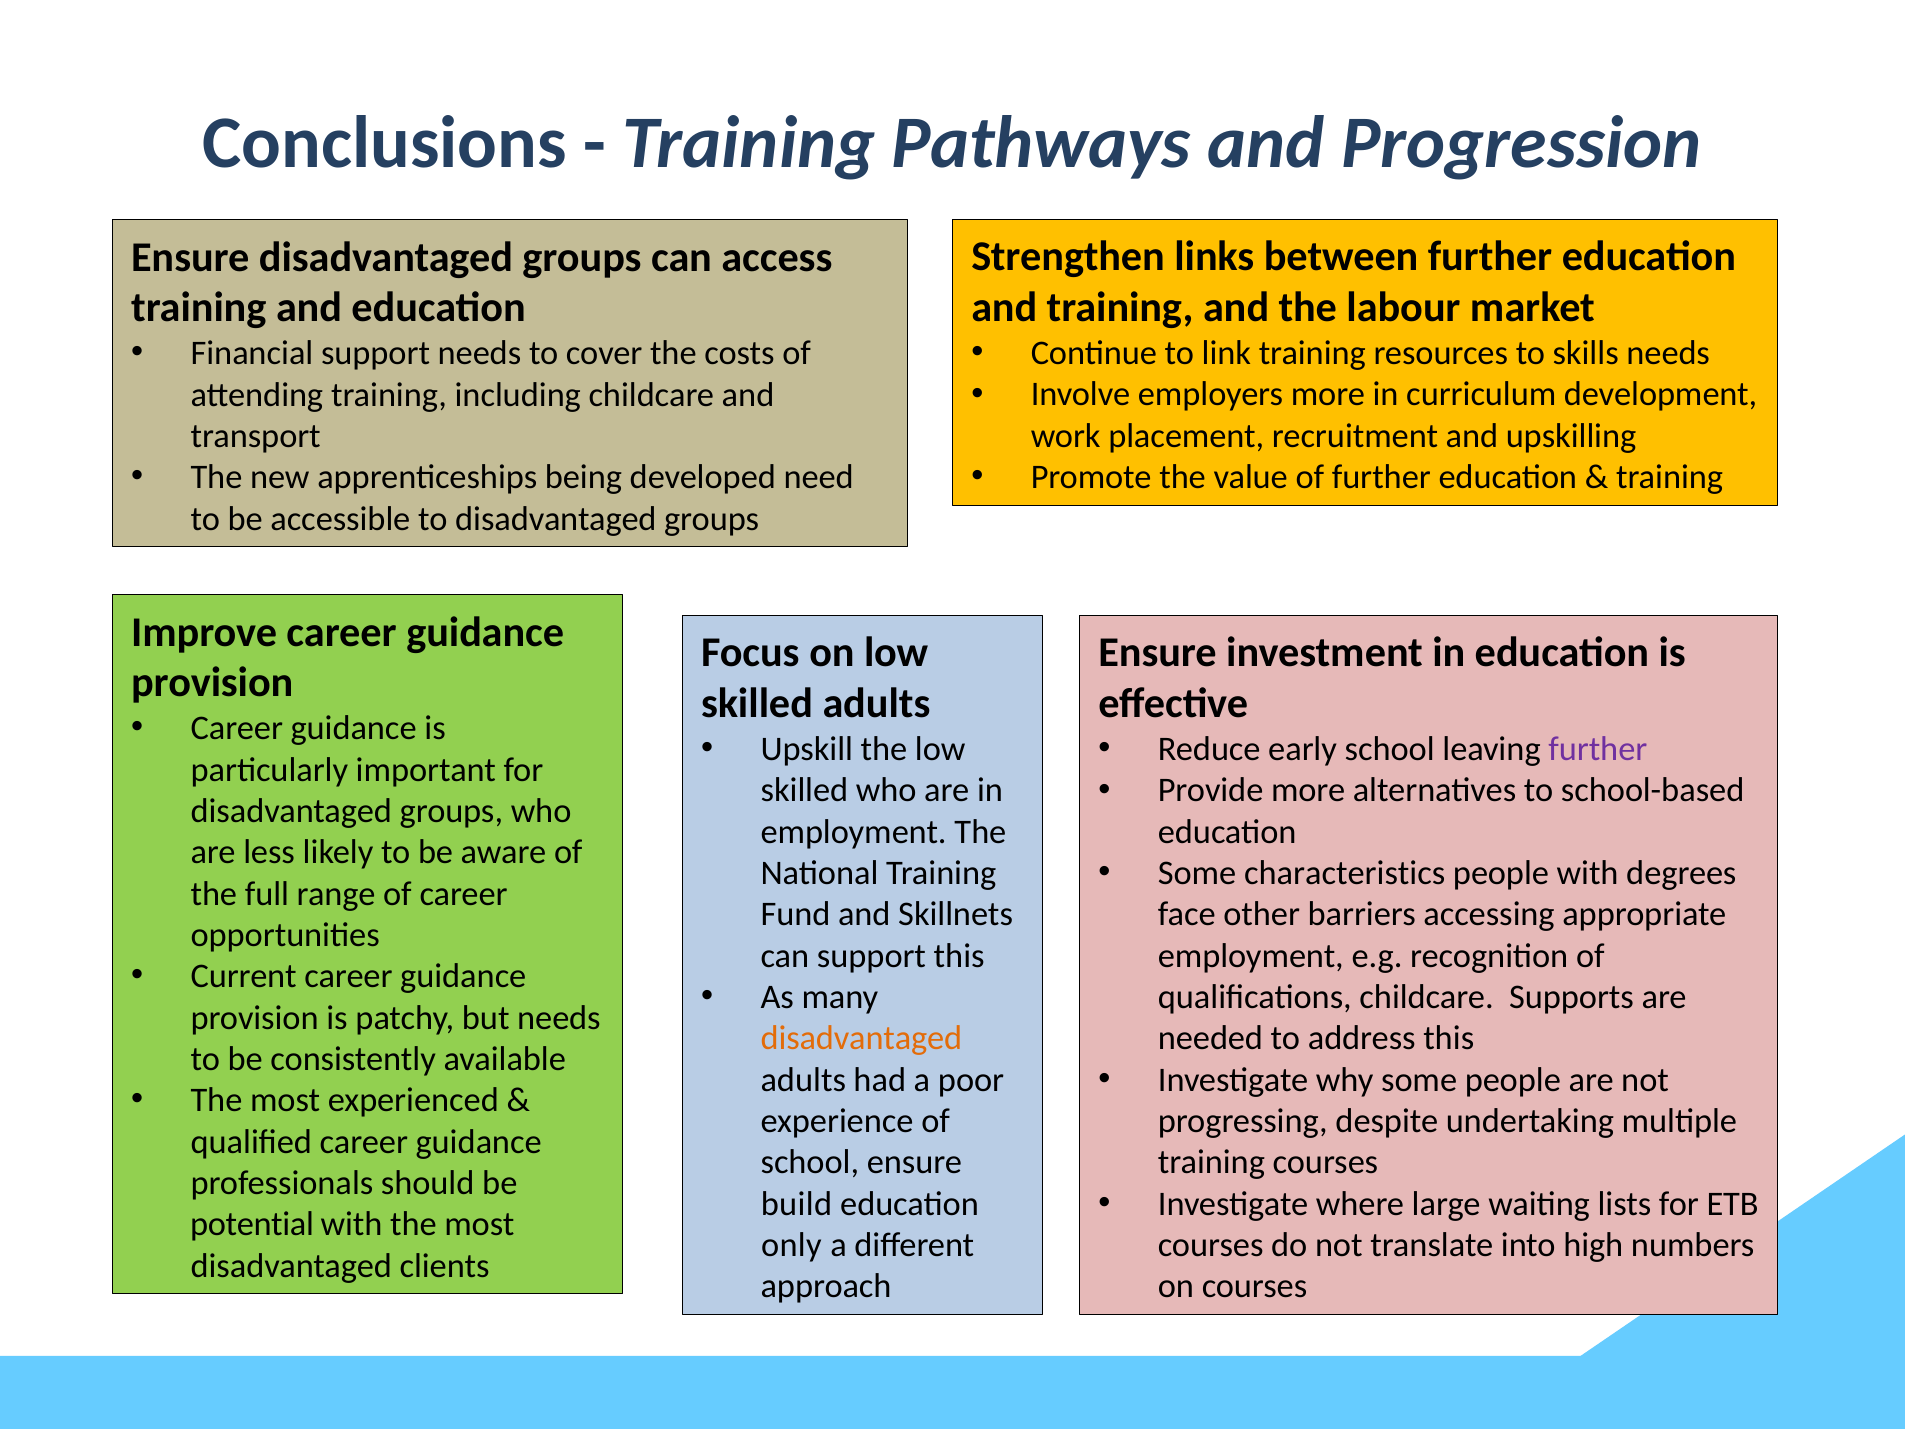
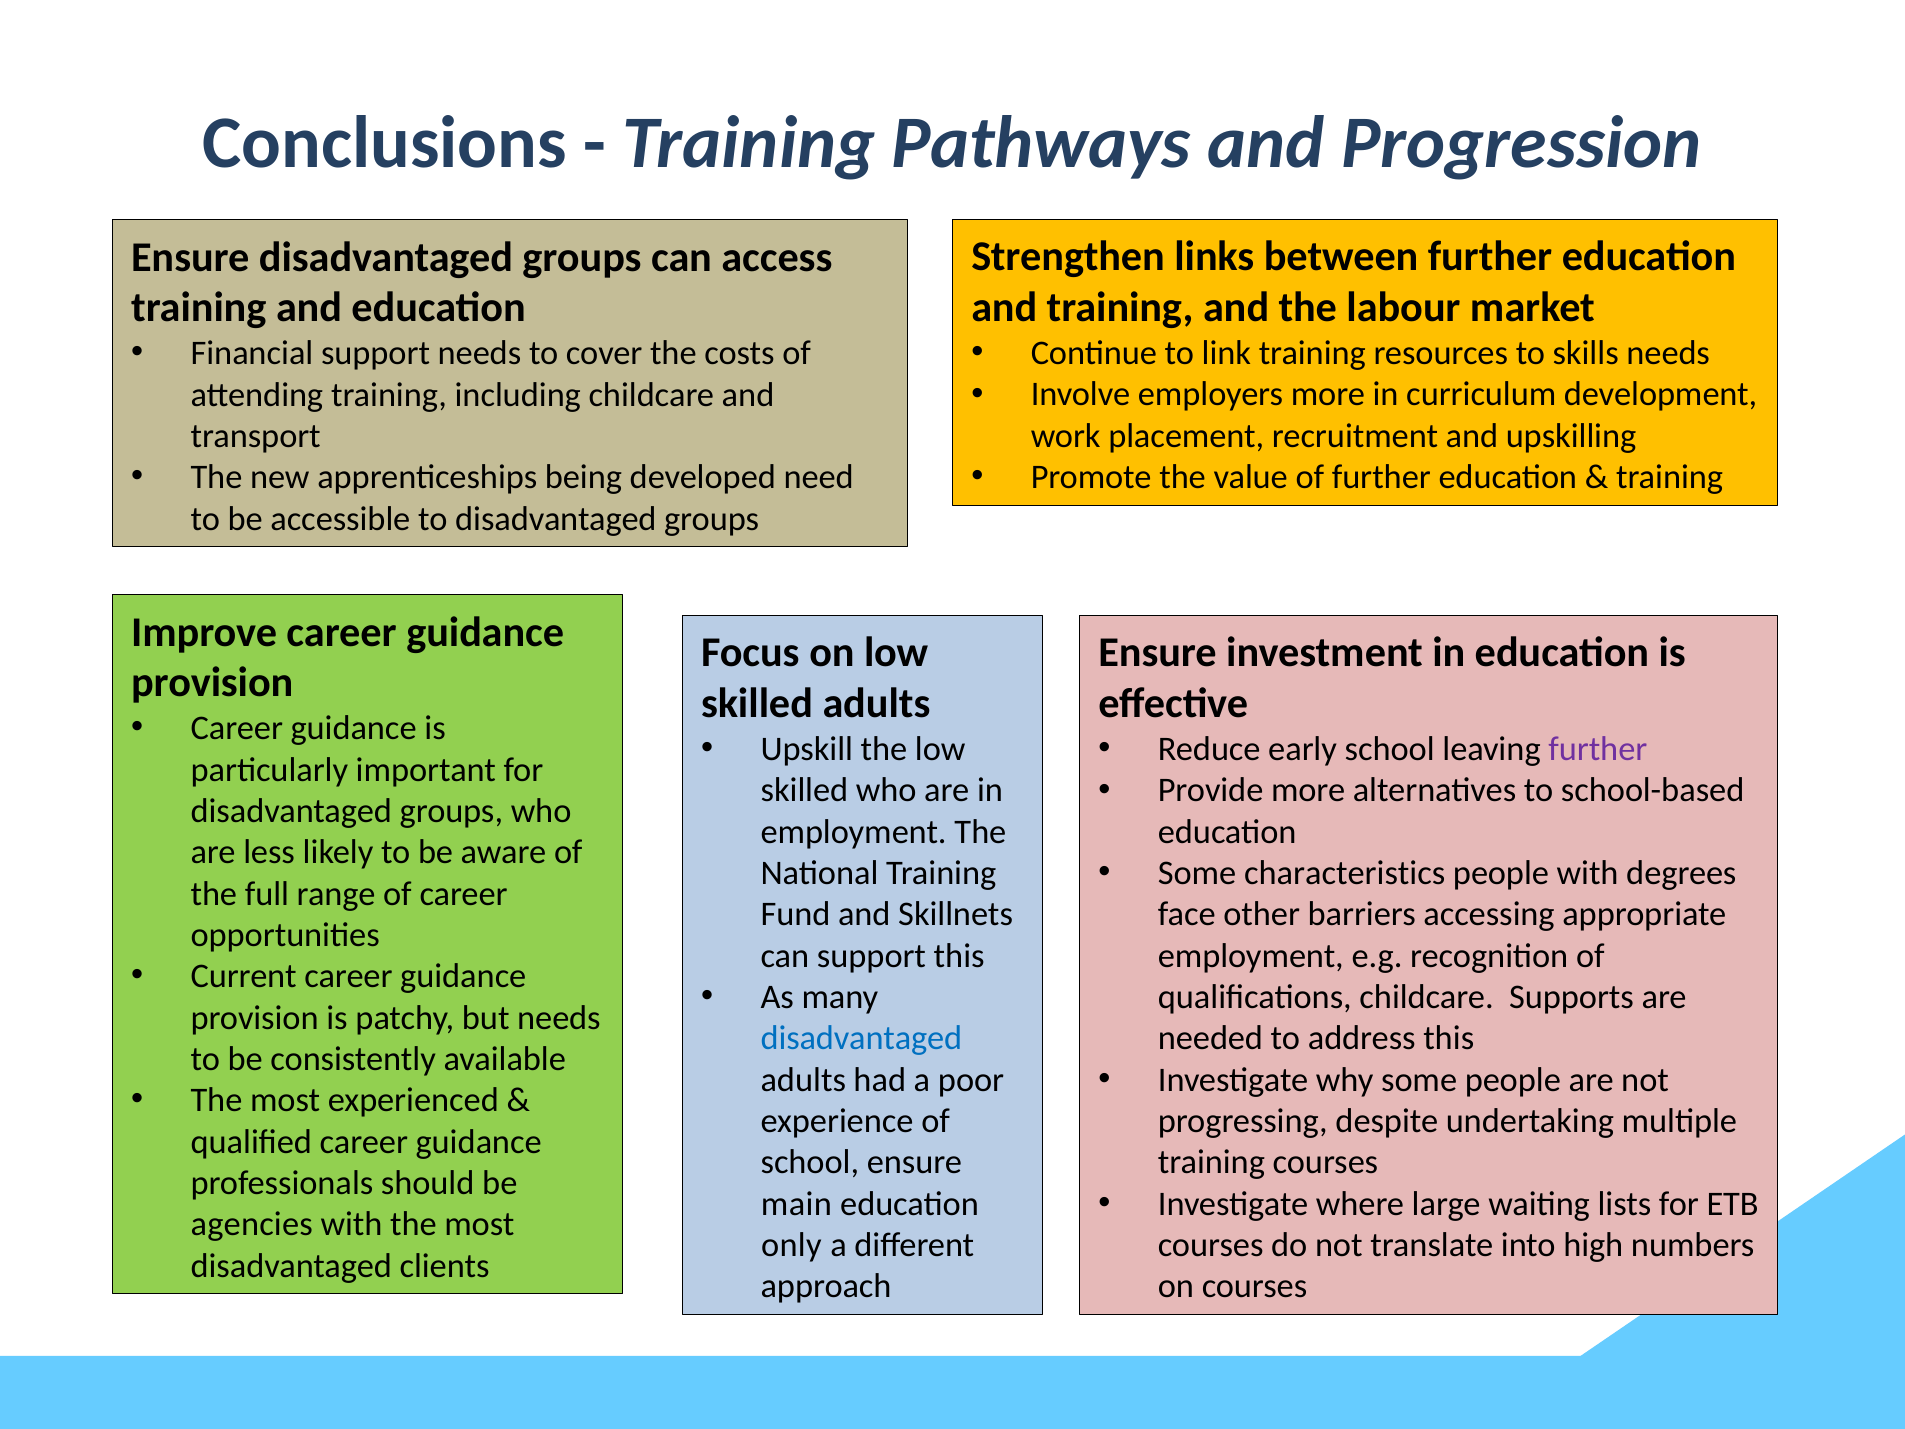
disadvantaged at (861, 1038) colour: orange -> blue
build: build -> main
potential: potential -> agencies
